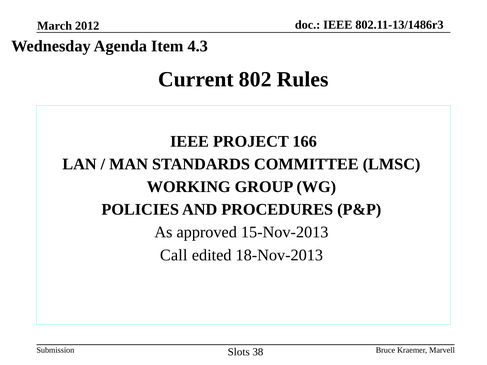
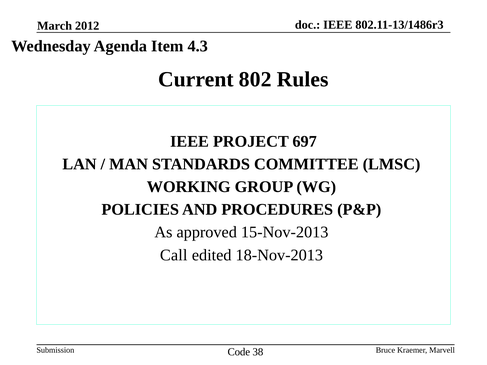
166: 166 -> 697
Slots: Slots -> Code
